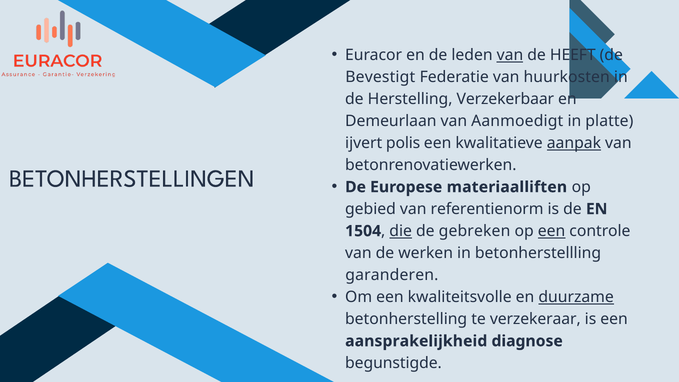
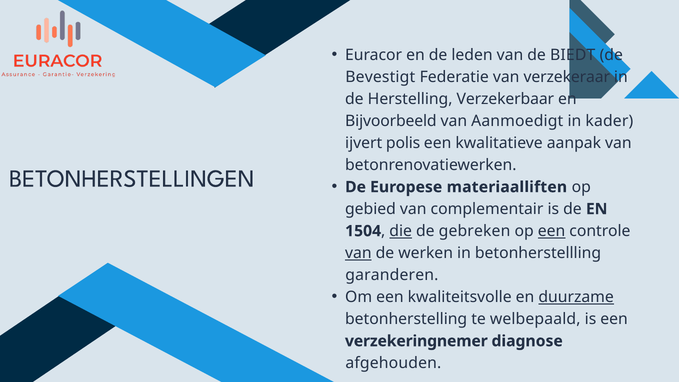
van at (510, 55) underline: present -> none
HEEFT: HEEFT -> BIEDT
huurkosten: huurkosten -> verzekeraar
Demeurlaan: Demeurlaan -> Bijvoorbeeld
platte: platte -> kader
aanpak underline: present -> none
referentienorm: referentienorm -> complementair
van at (358, 253) underline: none -> present
verzekeraar: verzekeraar -> welbepaald
aansprakelijkheid: aansprakelijkheid -> verzekeringnemer
begunstigde: begunstigde -> afgehouden
